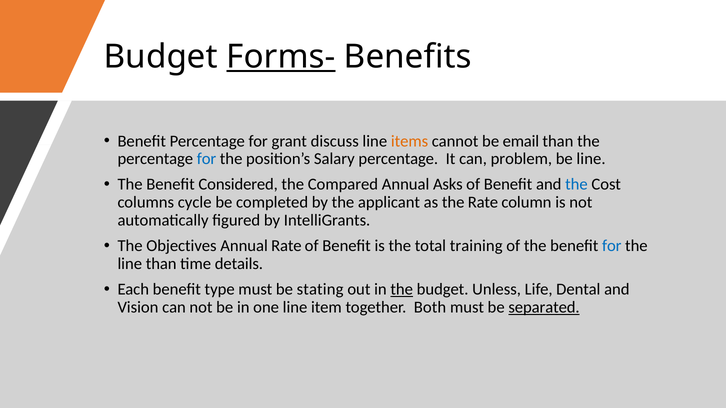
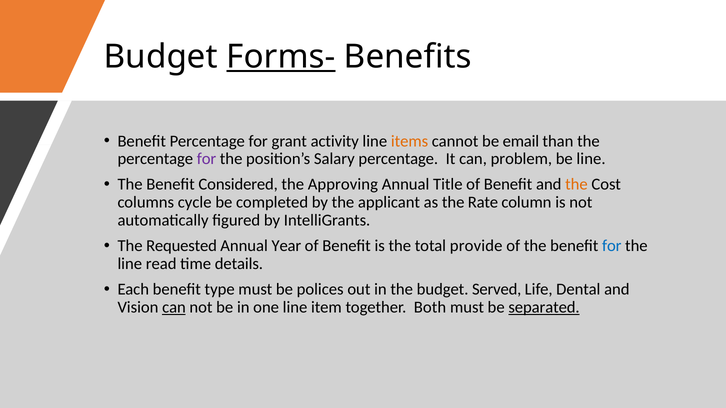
discuss: discuss -> activity
for at (207, 159) colour: blue -> purple
Compared: Compared -> Approving
Asks: Asks -> Title
the at (576, 185) colour: blue -> orange
Objectives: Objectives -> Requested
Annual Rate: Rate -> Year
training: training -> provide
line than: than -> read
stating: stating -> polices
the at (402, 289) underline: present -> none
Unless: Unless -> Served
can at (174, 307) underline: none -> present
